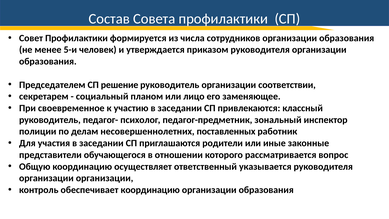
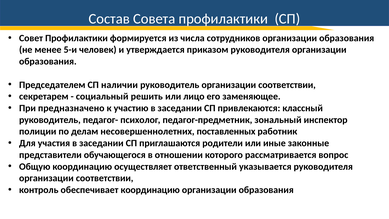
решение: решение -> наличии
планом: планом -> решить
своевременное: своевременное -> предназначено
организации at (105, 178): организации -> соответствии
